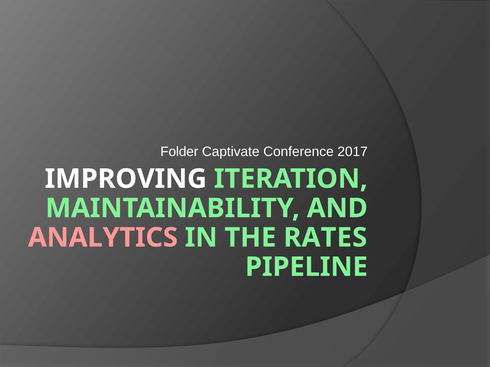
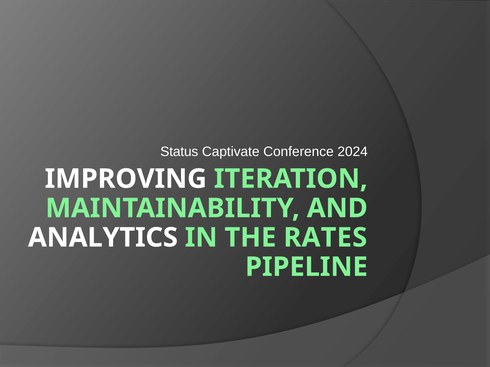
Folder: Folder -> Status
2017: 2017 -> 2024
ANALYTICS colour: pink -> white
